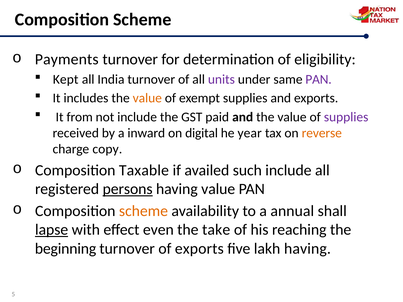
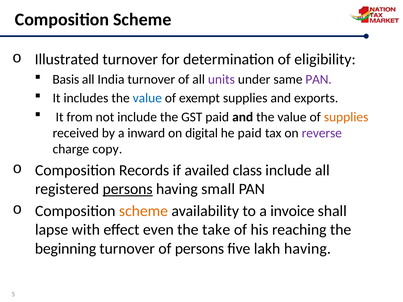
Payments: Payments -> Illustrated
Kept: Kept -> Basis
value at (147, 98) colour: orange -> blue
supplies at (346, 117) colour: purple -> orange
he year: year -> paid
reverse colour: orange -> purple
Taxable: Taxable -> Records
such: such -> class
having value: value -> small
annual: annual -> invoice
lapse underline: present -> none
of exports: exports -> persons
